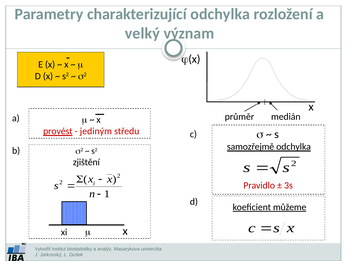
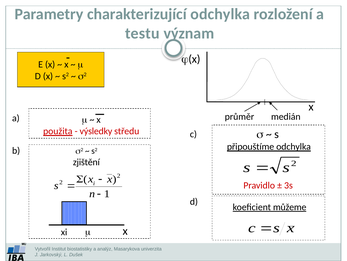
velký: velký -> testu
provést: provést -> použita
jediným: jediným -> výsledky
samozřejmě: samozřejmě -> připouštíme
